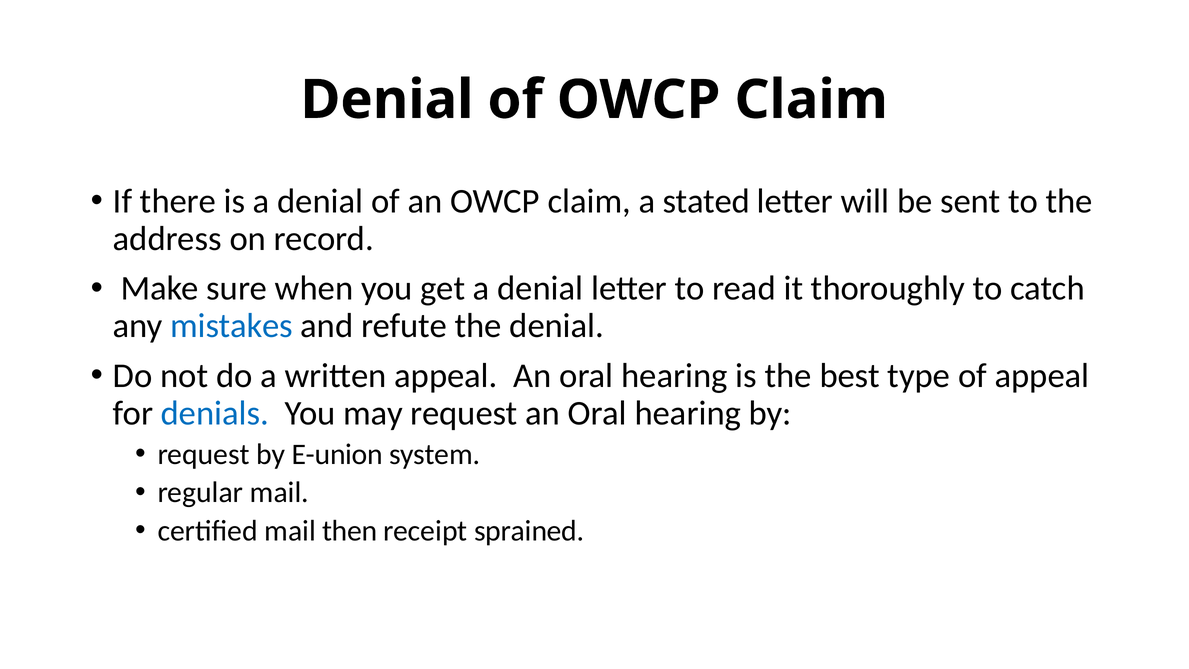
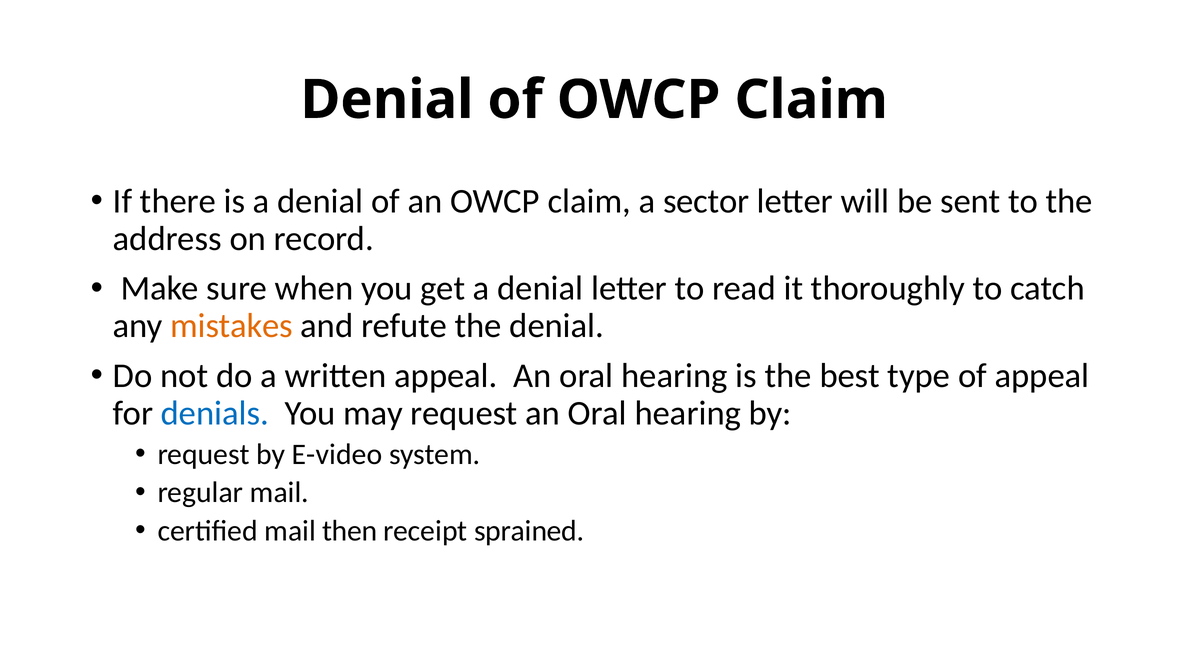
stated: stated -> sector
mistakes colour: blue -> orange
E-union: E-union -> E-video
